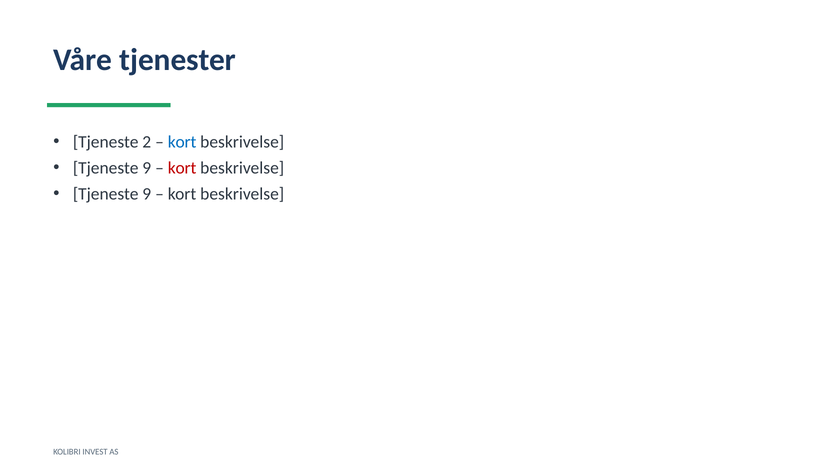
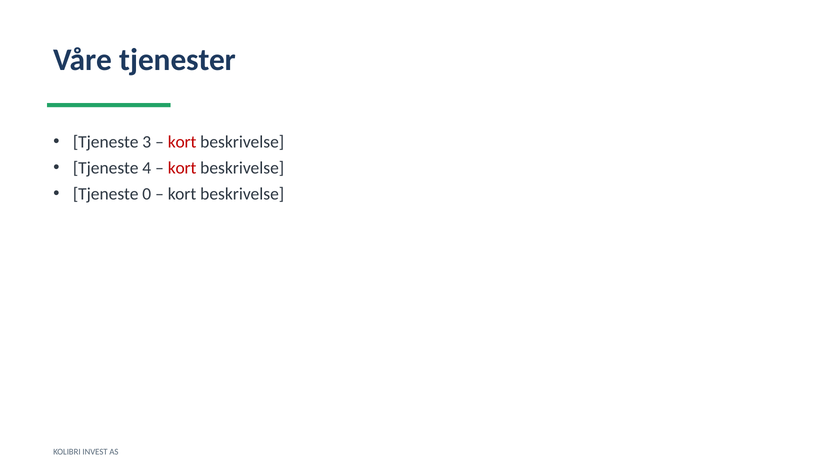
2: 2 -> 3
kort at (182, 142) colour: blue -> red
9 at (147, 168): 9 -> 4
9 at (147, 194): 9 -> 0
